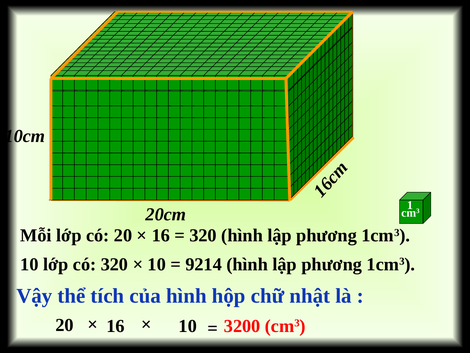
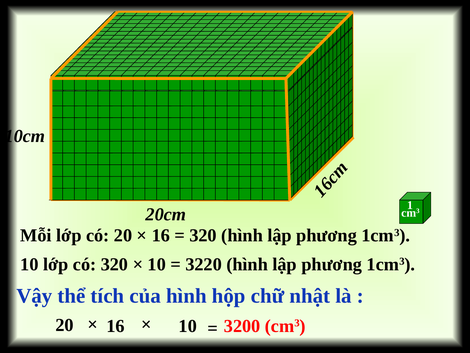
9214: 9214 -> 3220
